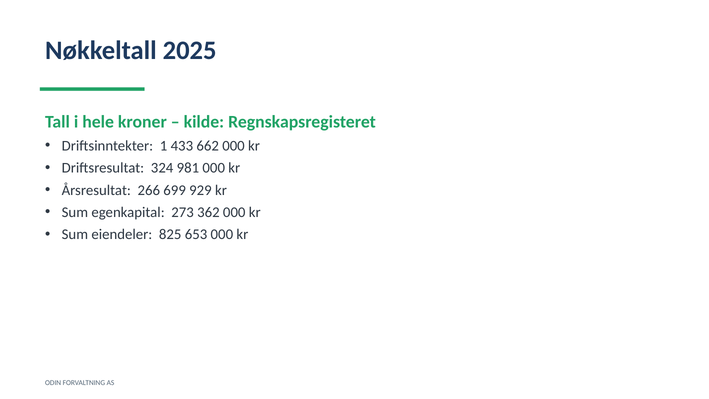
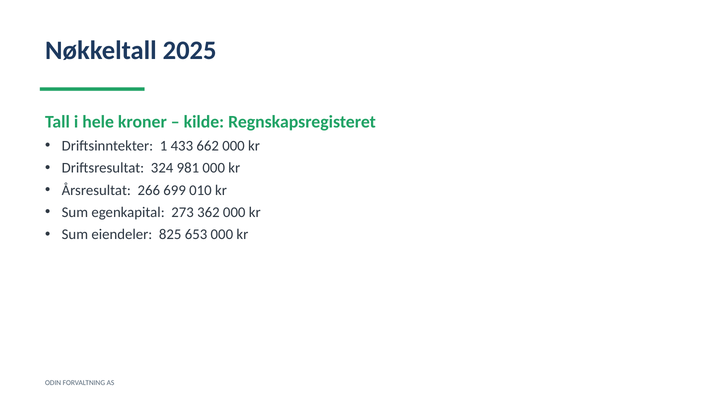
929: 929 -> 010
